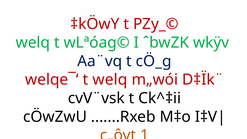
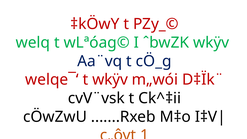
t welq: welq -> wkÿv
